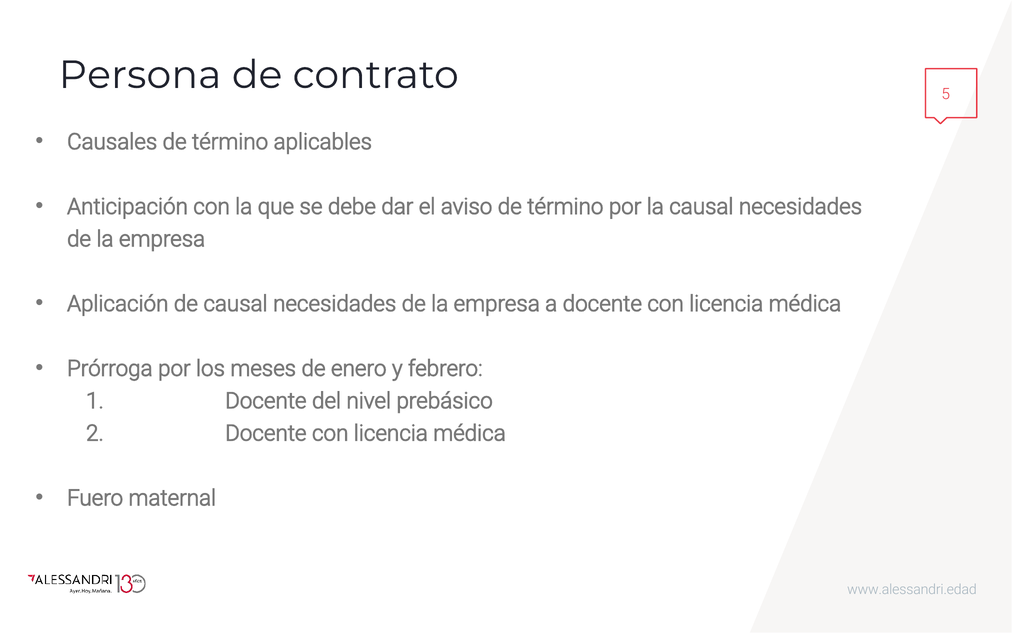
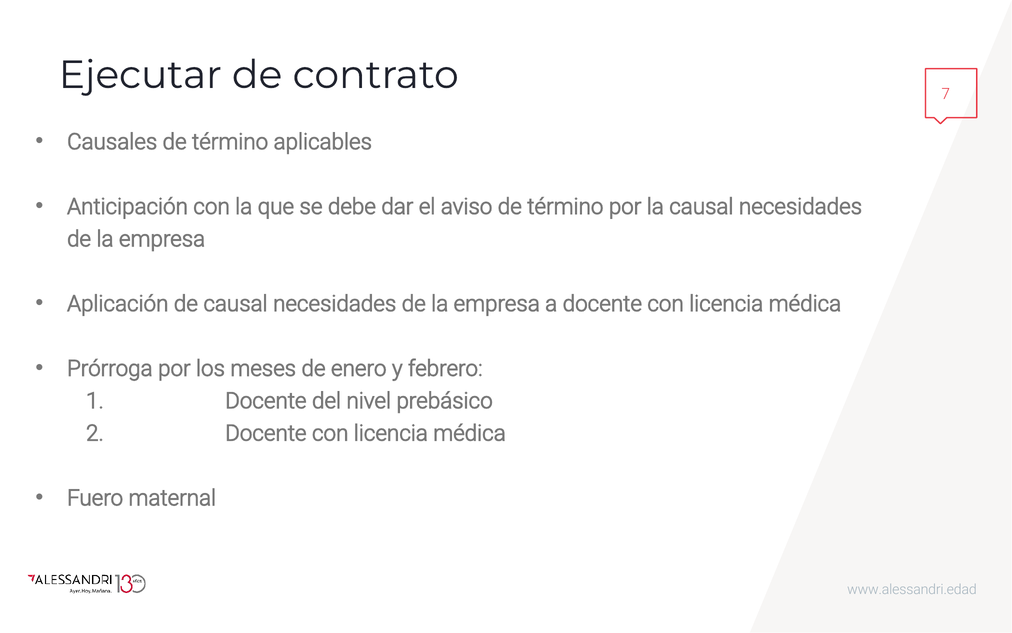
Persona: Persona -> Ejecutar
5: 5 -> 7
